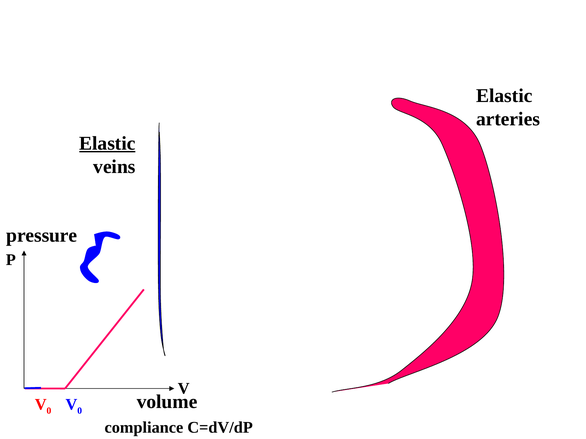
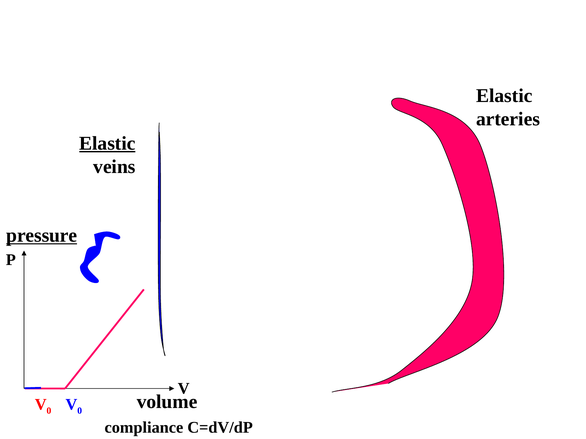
pressure underline: none -> present
